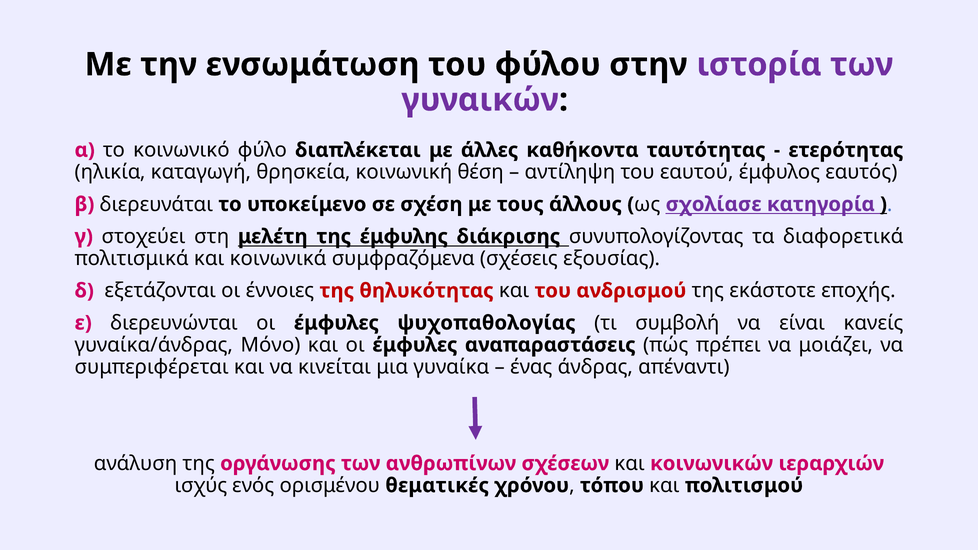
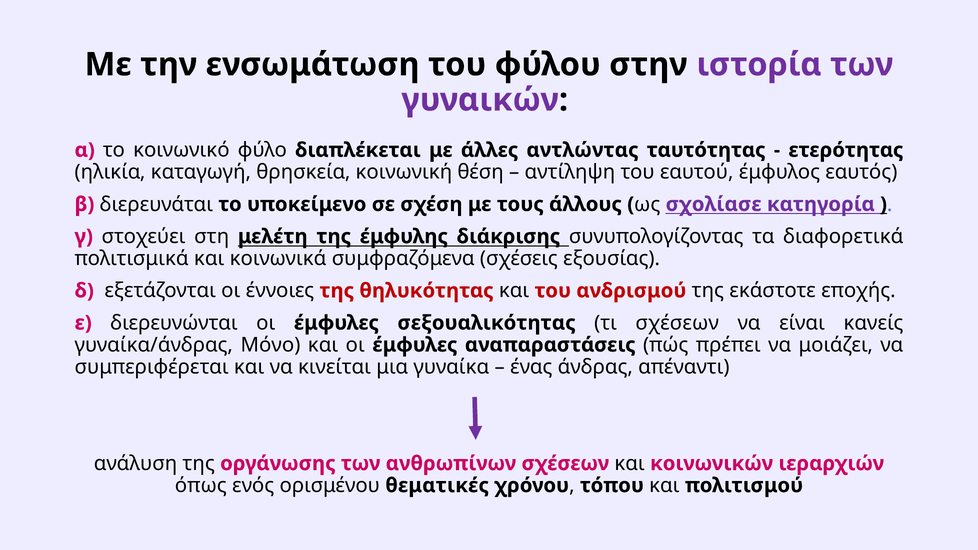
καθήκοντα: καθήκοντα -> αντλώντας
ψυχοπαθολογίας: ψυχοπαθολογίας -> σεξουαλικότητας
τι συμβολή: συμβολή -> σχέσεων
ισχύς: ισχύς -> όπως
